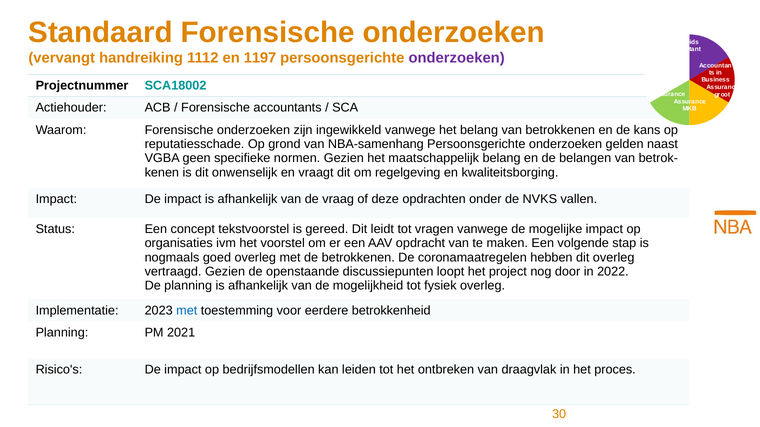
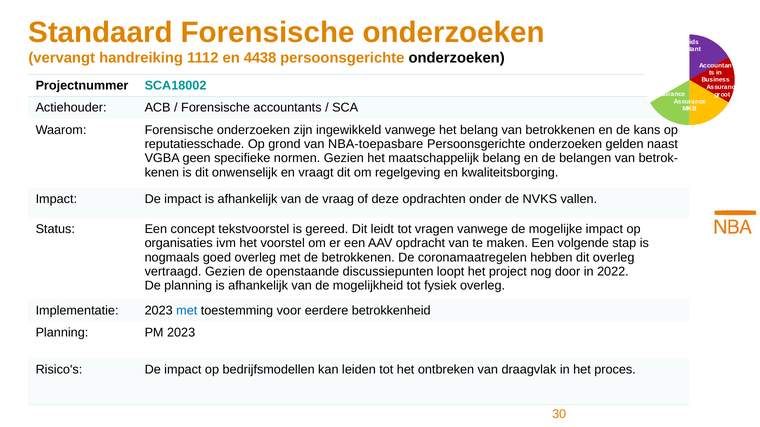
1197: 1197 -> 4438
onderzoeken at (457, 58) colour: purple -> black
NBA-samenhang: NBA-samenhang -> NBA-toepasbare
PM 2021: 2021 -> 2023
